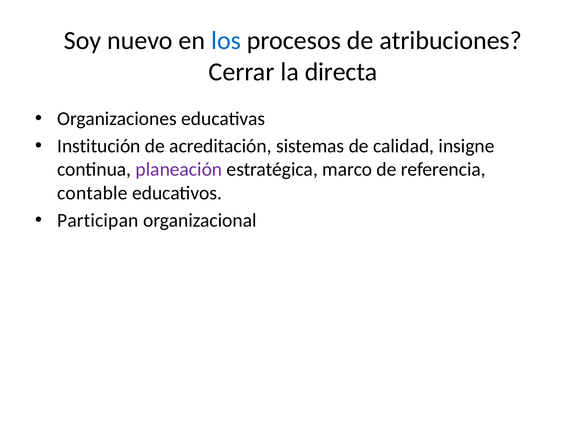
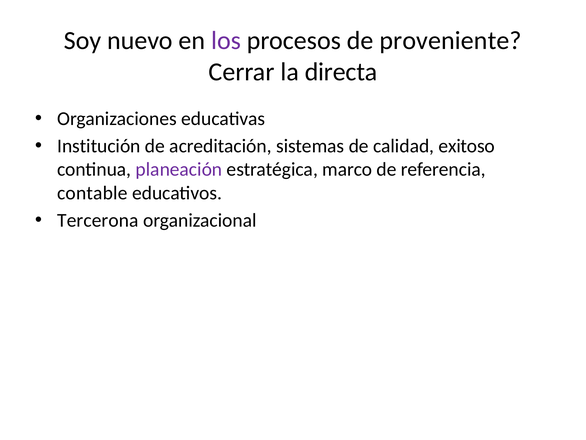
los colour: blue -> purple
atribuciones: atribuciones -> proveniente
insigne: insigne -> exitoso
Participan: Participan -> Tercerona
